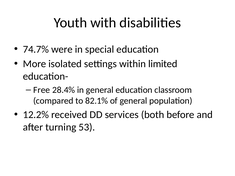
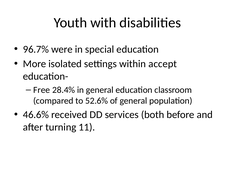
74.7%: 74.7% -> 96.7%
limited: limited -> accept
82.1%: 82.1% -> 52.6%
12.2%: 12.2% -> 46.6%
53: 53 -> 11
